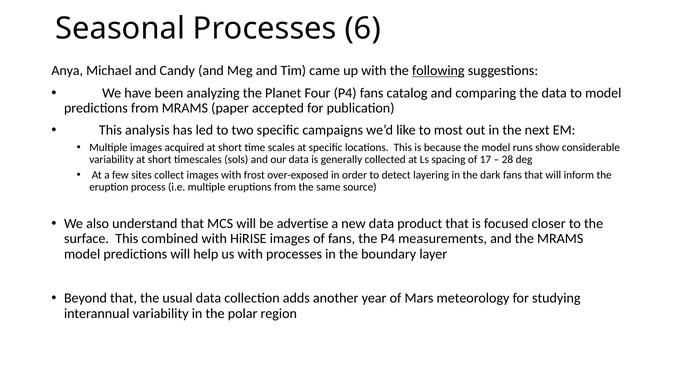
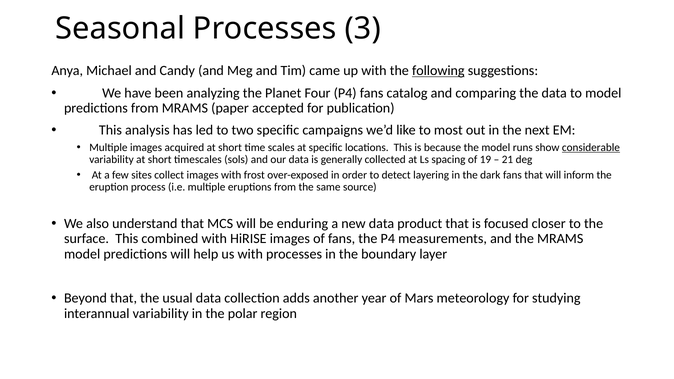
6: 6 -> 3
considerable underline: none -> present
17: 17 -> 19
28: 28 -> 21
advertise: advertise -> enduring
